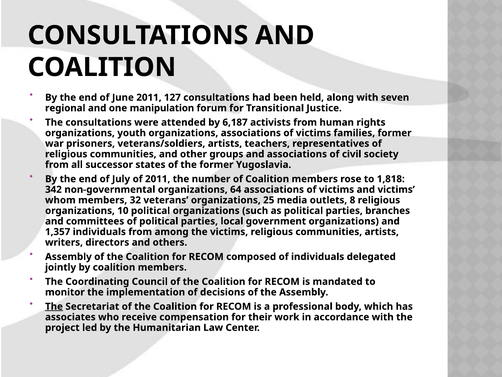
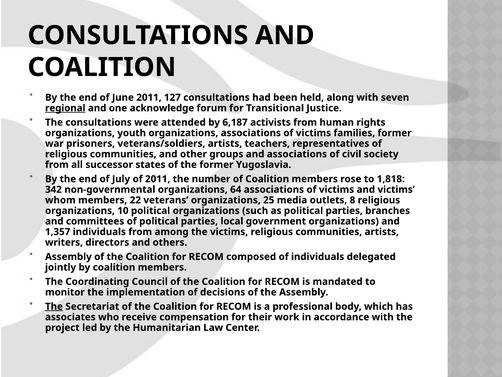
regional underline: none -> present
manipulation: manipulation -> acknowledge
32: 32 -> 22
